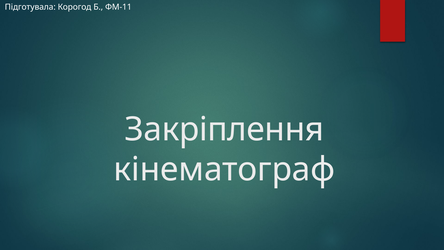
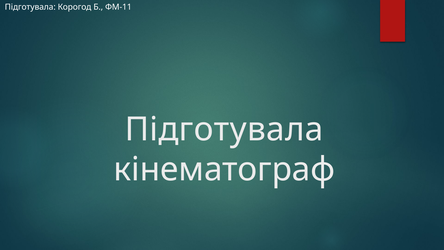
Закріплення at (224, 129): Закріплення -> Підготувала
